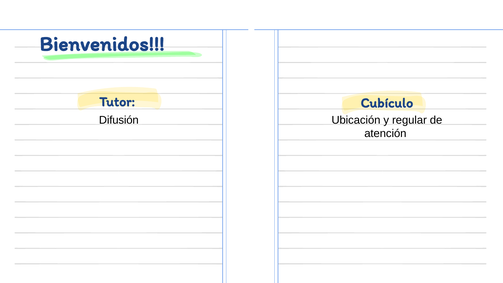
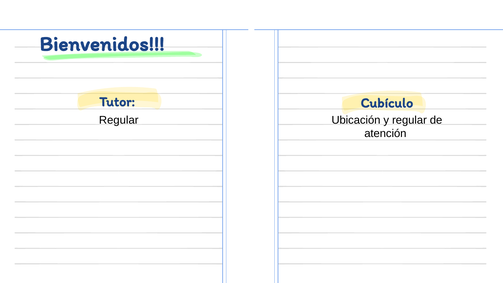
Difusión at (119, 120): Difusión -> Regular
